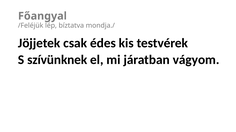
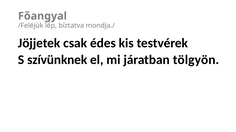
vágyom: vágyom -> tölgyön
